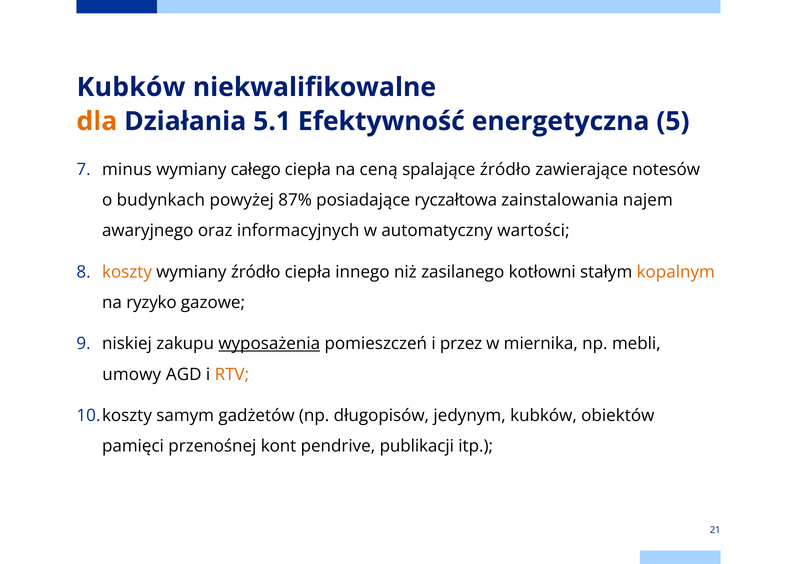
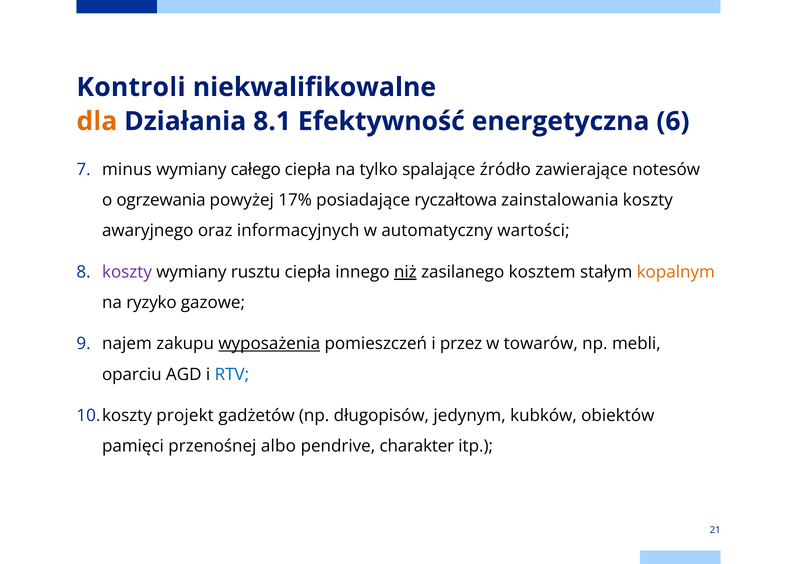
Kubków at (131, 87): Kubków -> Kontroli
5.1: 5.1 -> 8.1
5: 5 -> 6
ceną: ceną -> tylko
budynkach: budynkach -> ogrzewania
87%: 87% -> 17%
zainstalowania najem: najem -> koszty
koszty at (127, 272) colour: orange -> purple
wymiany źródło: źródło -> rusztu
niż underline: none -> present
kotłowni: kotłowni -> kosztem
niskiej: niskiej -> najem
miernika: miernika -> towarów
umowy: umowy -> oparciu
RTV colour: orange -> blue
samym: samym -> projekt
kont: kont -> albo
publikacji: publikacji -> charakter
